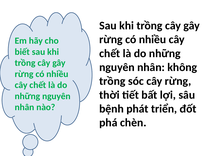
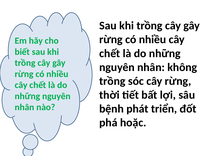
chèn: chèn -> hoặc
